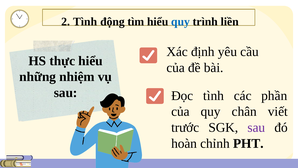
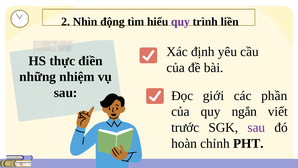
2 Tình: Tình -> Nhìn
quy at (181, 22) colour: blue -> purple
thực hiểu: hiểu -> điền
Đọc tình: tình -> giới
chân: chân -> ngắn
